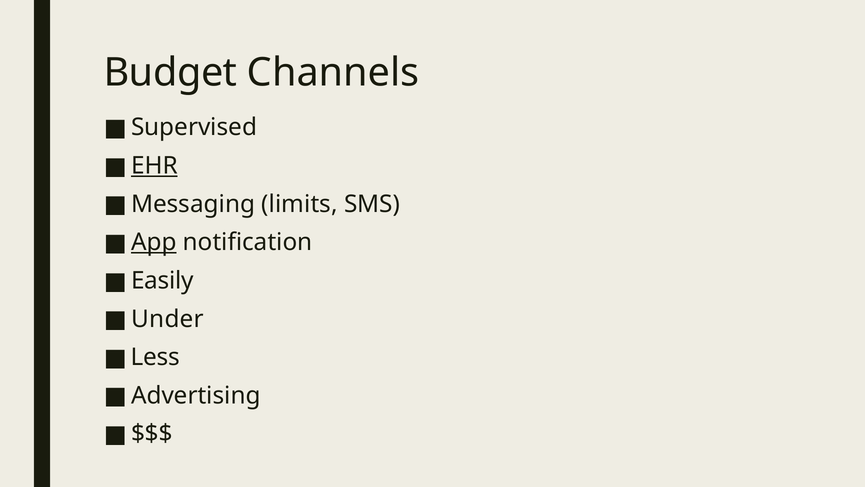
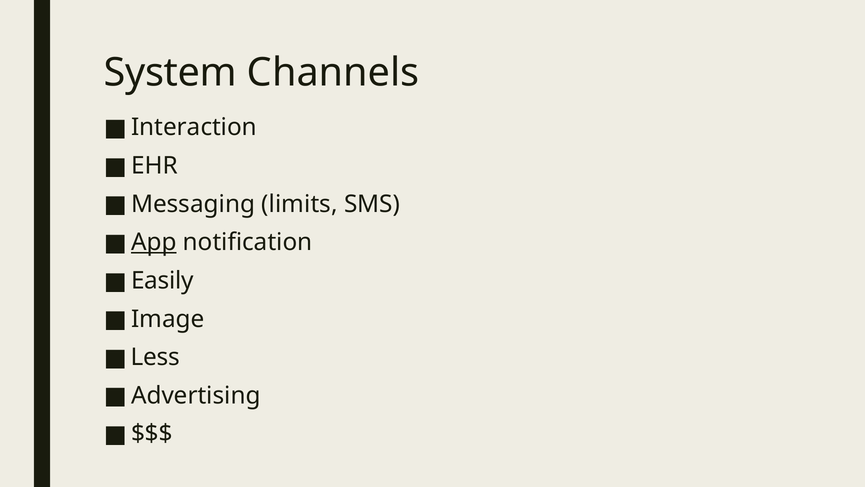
Budget: Budget -> System
Supervised: Supervised -> Interaction
EHR underline: present -> none
Under: Under -> Image
